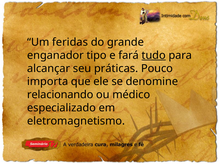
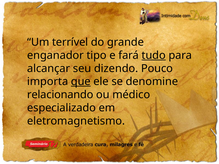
feridas: feridas -> terrível
práticas: práticas -> dizendo
que underline: none -> present
